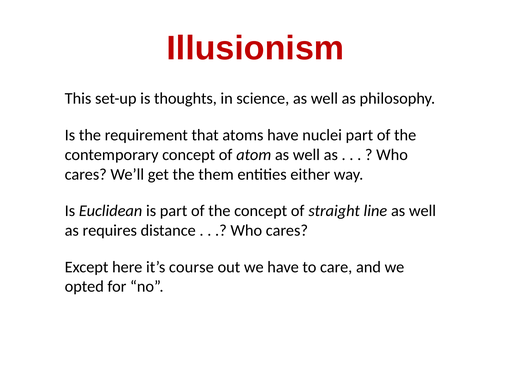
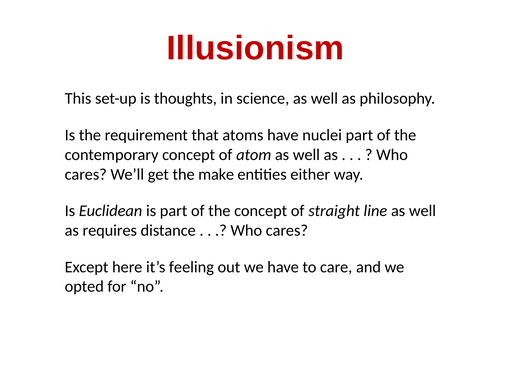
them: them -> make
course: course -> feeling
